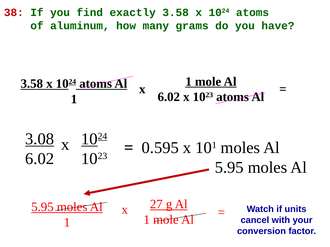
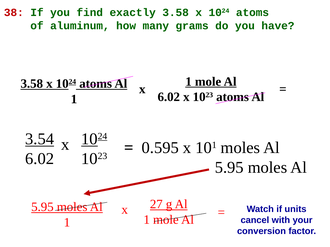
3.08: 3.08 -> 3.54
